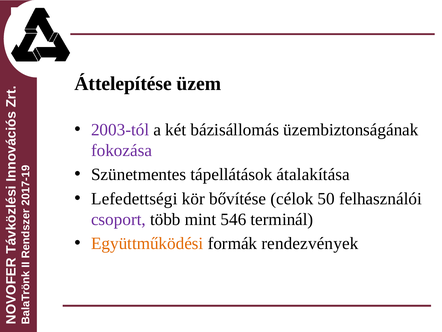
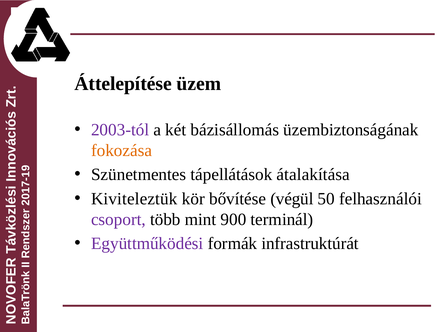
fokozása colour: purple -> orange
Lefedettségi: Lefedettségi -> Kiviteleztük
célok: célok -> végül
546: 546 -> 900
Együttműködési colour: orange -> purple
rendezvények: rendezvények -> infrastruktúrát
